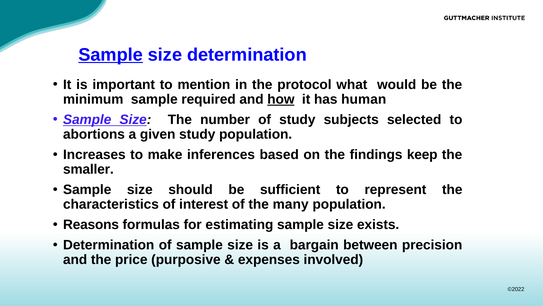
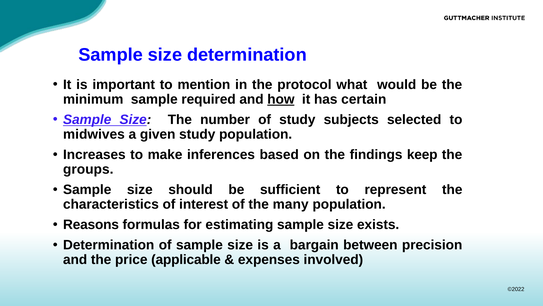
Sample at (111, 55) underline: present -> none
human: human -> certain
abortions: abortions -> midwives
smaller: smaller -> groups
purposive: purposive -> applicable
